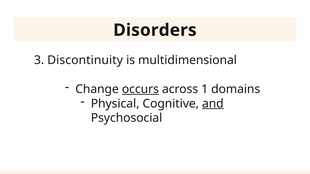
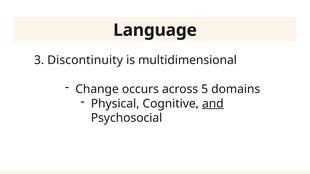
Disorders: Disorders -> Language
occurs underline: present -> none
1: 1 -> 5
